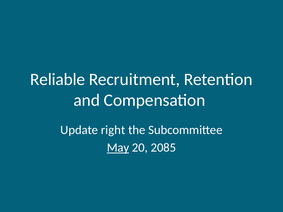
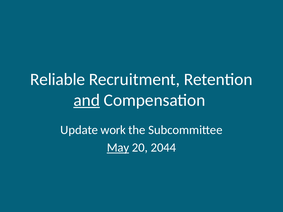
and underline: none -> present
right: right -> work
2085: 2085 -> 2044
